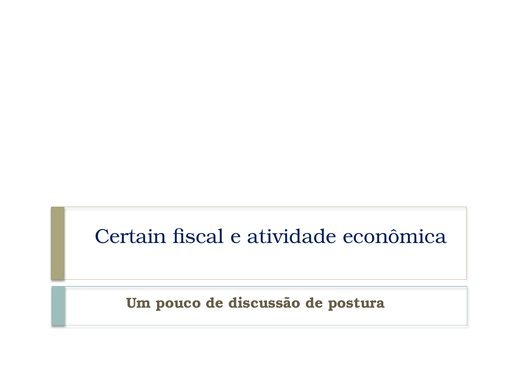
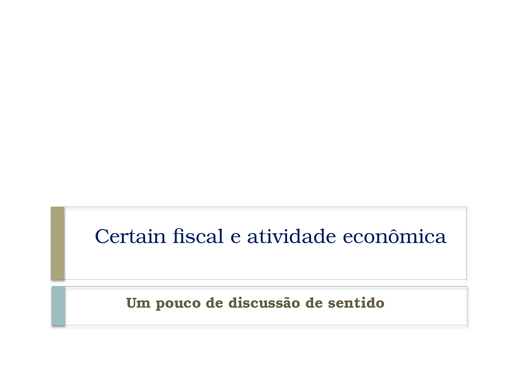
postura: postura -> sentido
